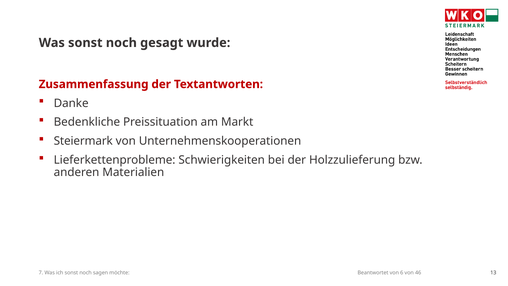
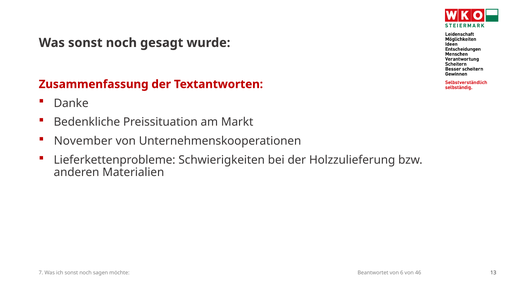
Steiermark: Steiermark -> November
